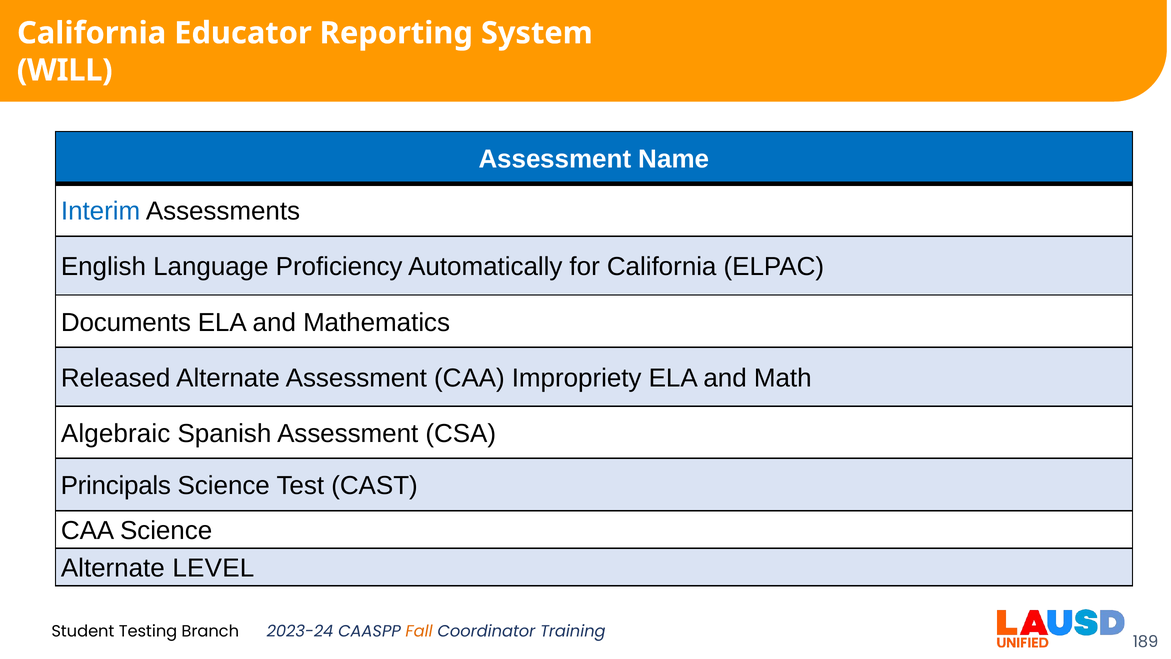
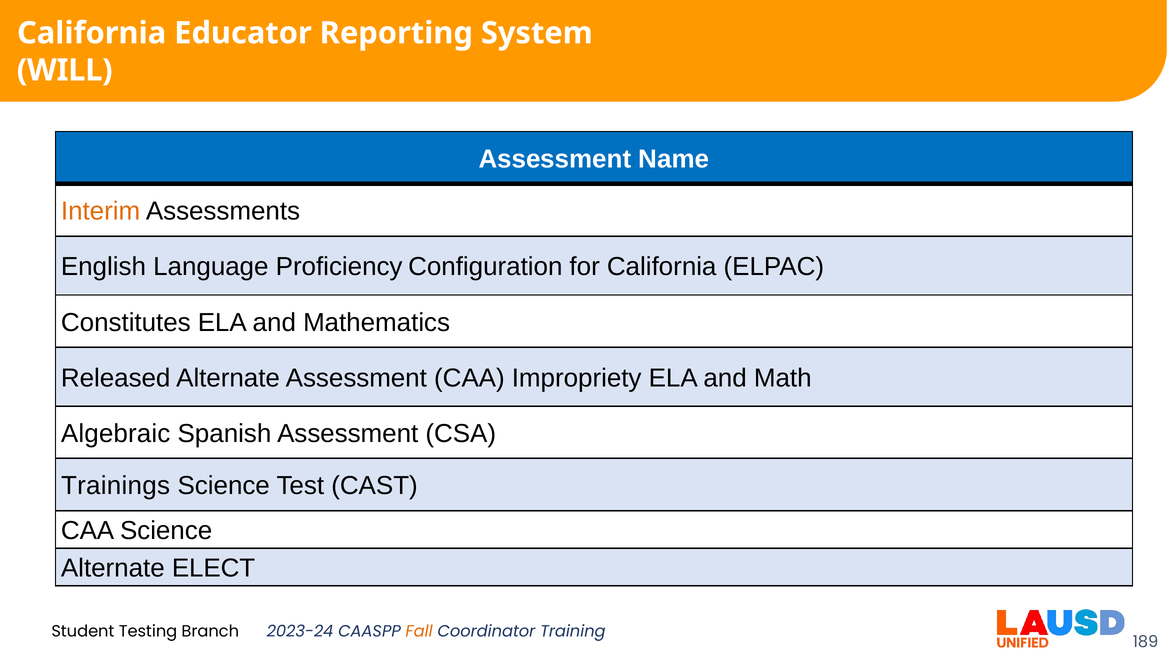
Interim colour: blue -> orange
Automatically: Automatically -> Configuration
Documents: Documents -> Constitutes
Principals: Principals -> Trainings
LEVEL: LEVEL -> ELECT
